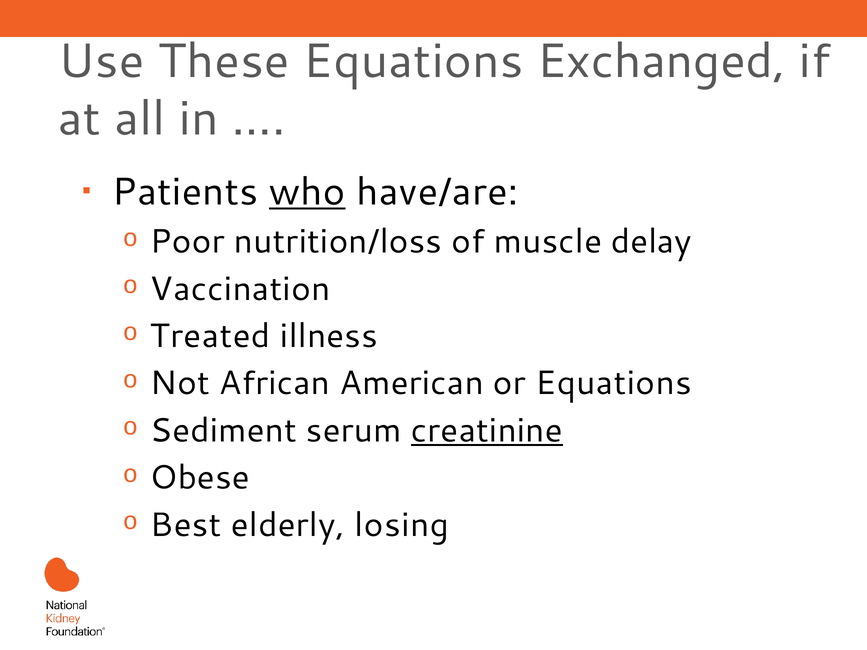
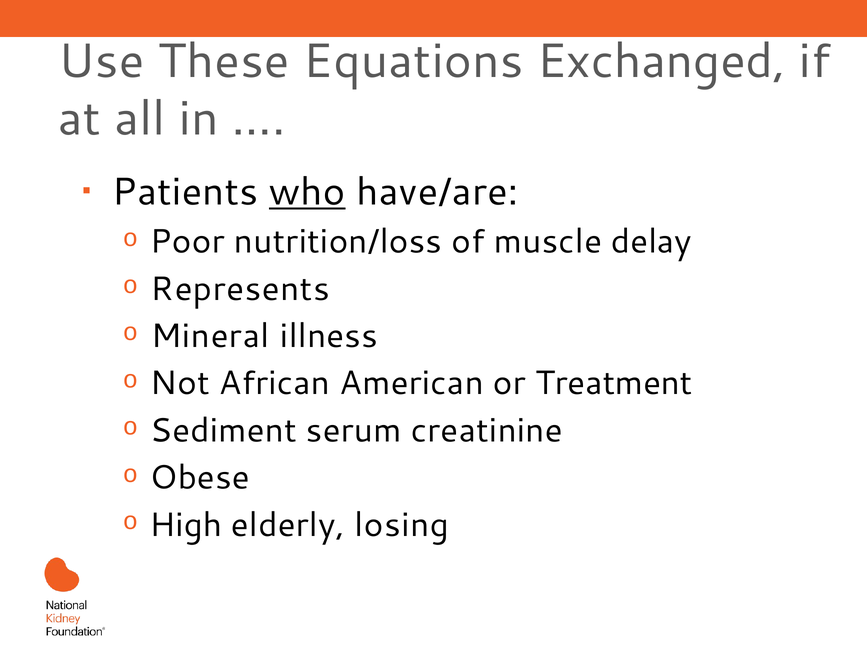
Vaccination: Vaccination -> Represents
Treated: Treated -> Mineral
or Equations: Equations -> Treatment
creatinine underline: present -> none
Best: Best -> High
